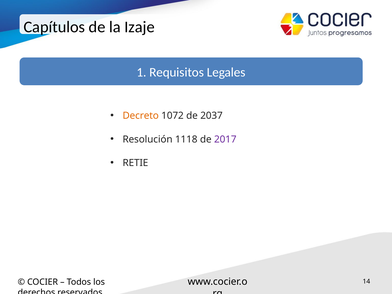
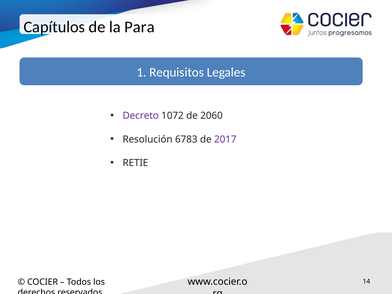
Izaje: Izaje -> Para
Decreto colour: orange -> purple
2037: 2037 -> 2060
1118: 1118 -> 6783
